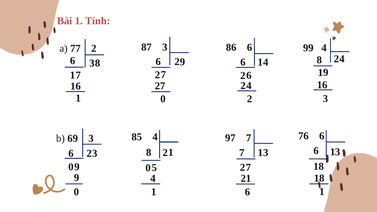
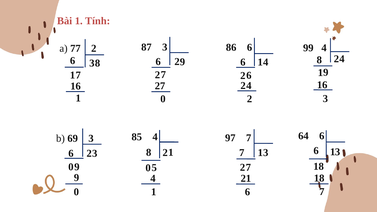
76: 76 -> 64
6 1: 1 -> 7
